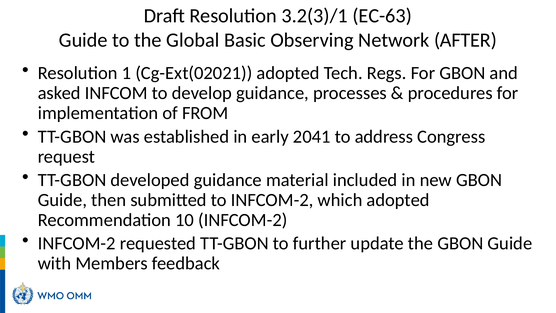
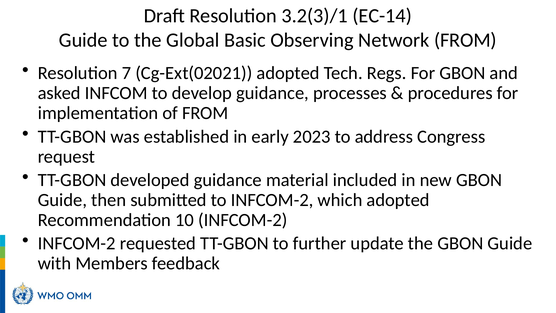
EC-63: EC-63 -> EC-14
Network AFTER: AFTER -> FROM
1: 1 -> 7
2041: 2041 -> 2023
